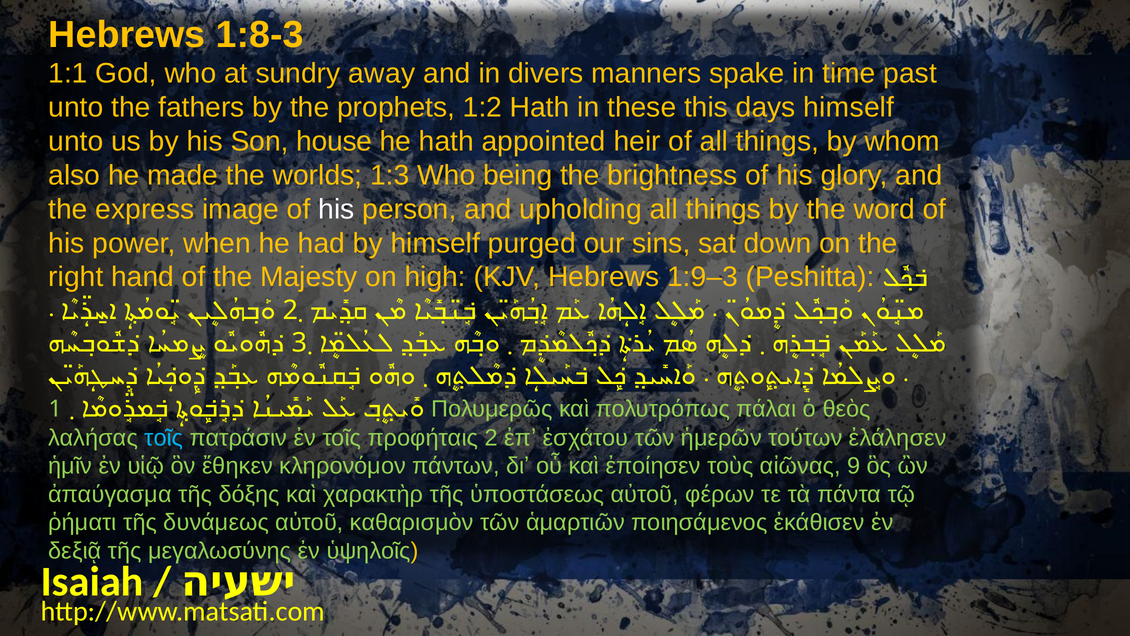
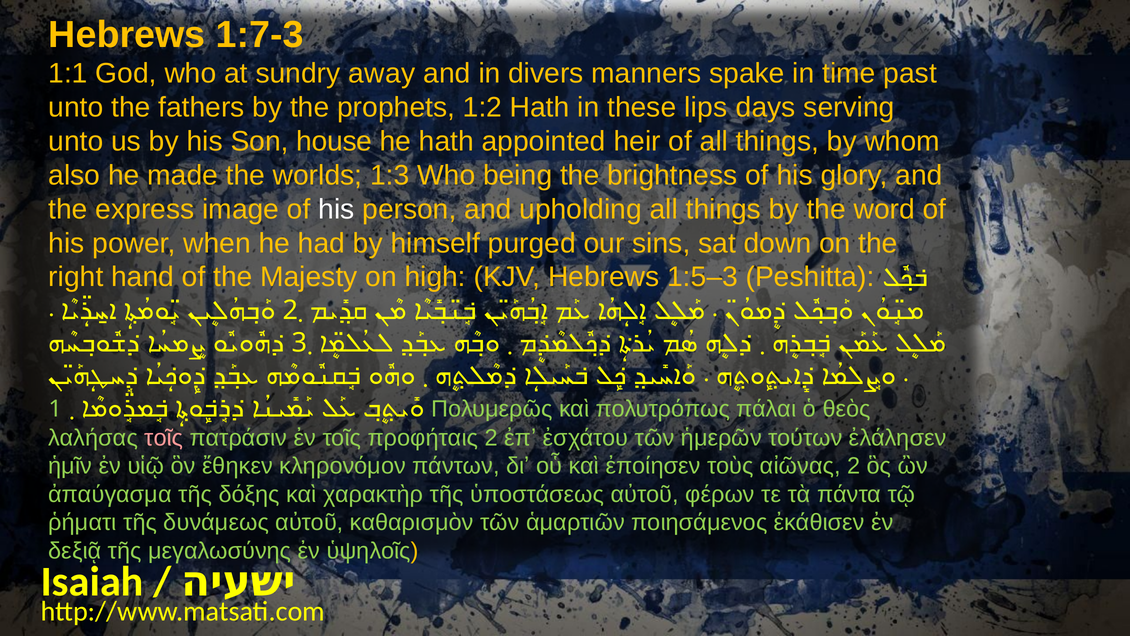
1:8-3: 1:8-3 -> 1:7-3
this: this -> lips
days himself: himself -> serving
1:9–3: 1:9–3 -> 1:5–3
τοῖς at (164, 438) colour: light blue -> pink
αἰῶνας 9: 9 -> 2
